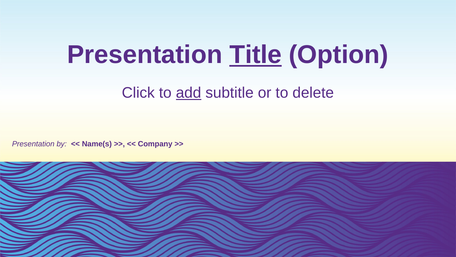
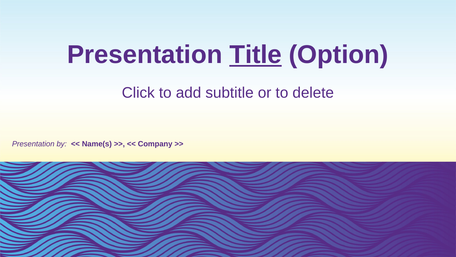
add underline: present -> none
